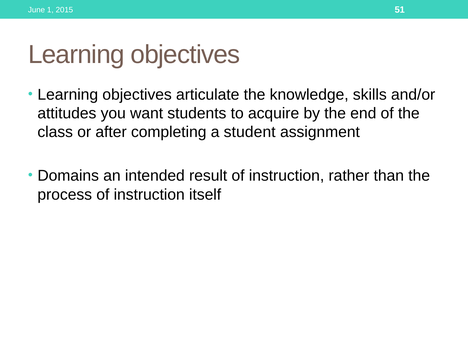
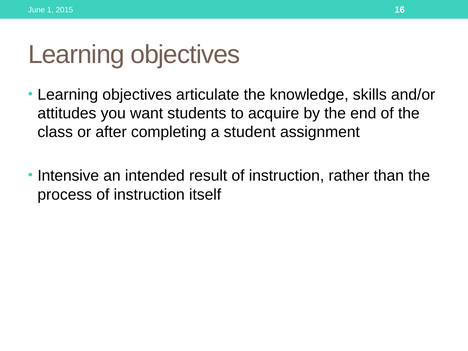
51: 51 -> 16
Domains: Domains -> Intensive
